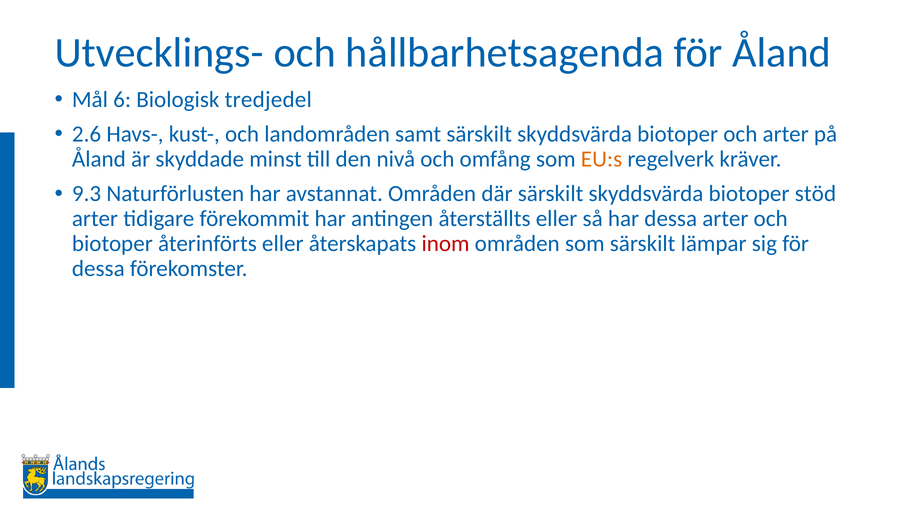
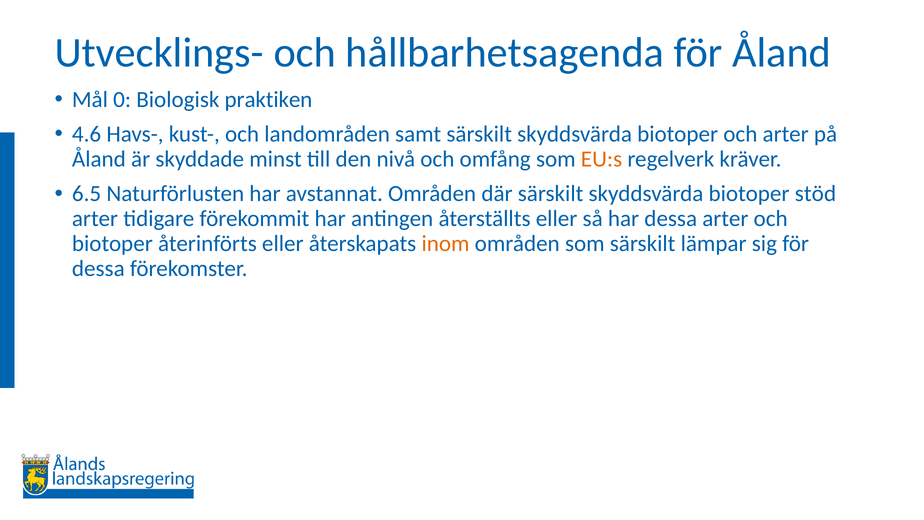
6: 6 -> 0
tredjedel: tredjedel -> praktiken
2.6: 2.6 -> 4.6
9.3: 9.3 -> 6.5
inom colour: red -> orange
